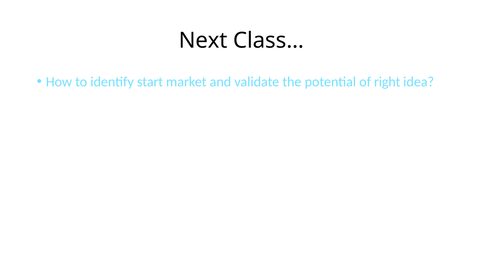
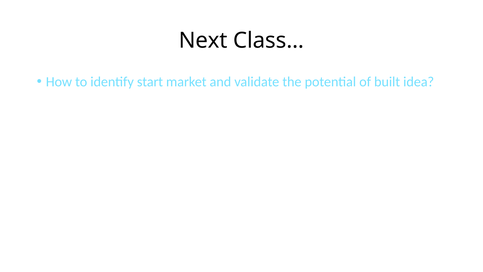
right: right -> built
